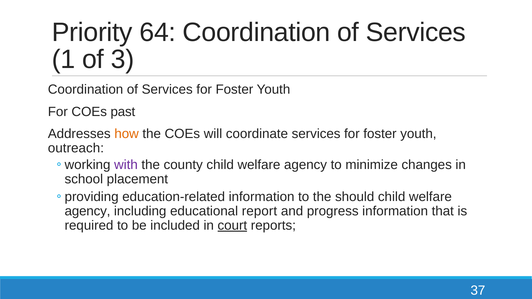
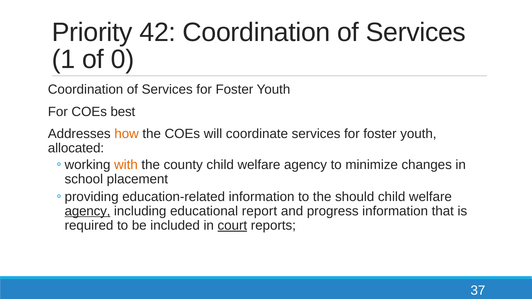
64: 64 -> 42
3: 3 -> 0
past: past -> best
outreach: outreach -> allocated
with colour: purple -> orange
agency at (88, 211) underline: none -> present
